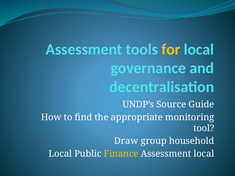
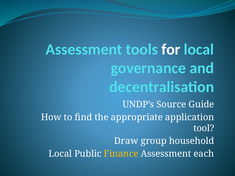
for colour: yellow -> white
monitoring: monitoring -> application
Assessment local: local -> each
